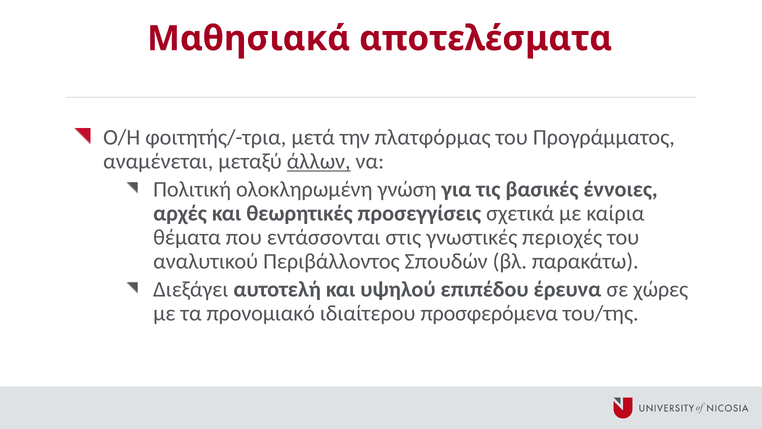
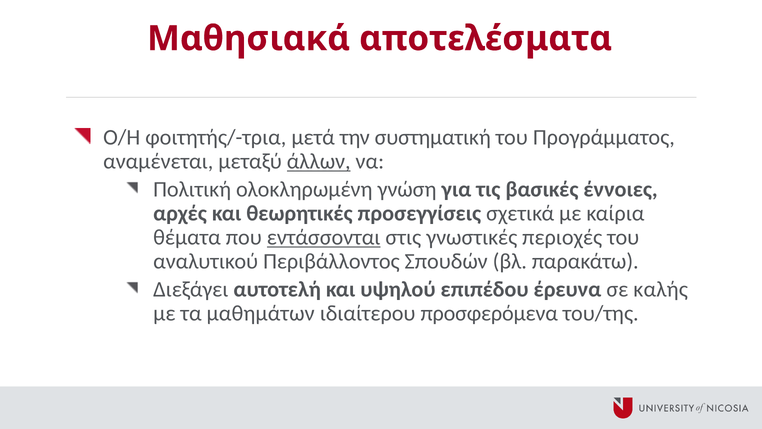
πλατφόρμας: πλατφόρμας -> συστηματική
εντάσσονται underline: none -> present
χώρες: χώρες -> καλής
προνομιακό: προνομιακό -> μαθημάτων
